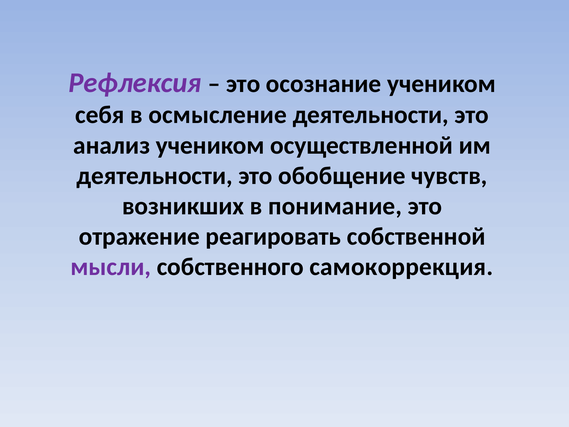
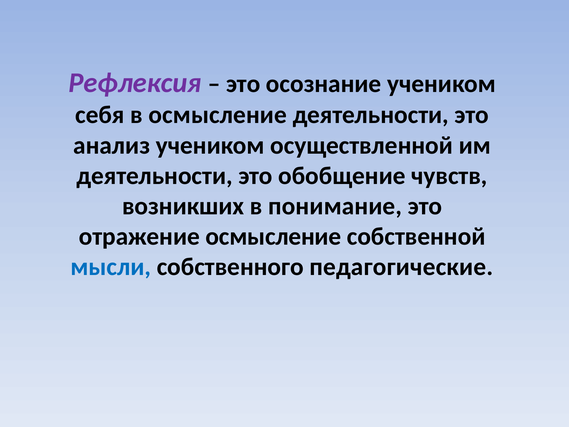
отражение реагировать: реагировать -> осмысление
мысли colour: purple -> blue
самокоррекция: самокоррекция -> педагогические
